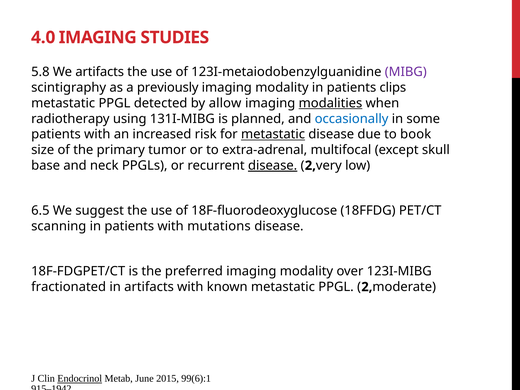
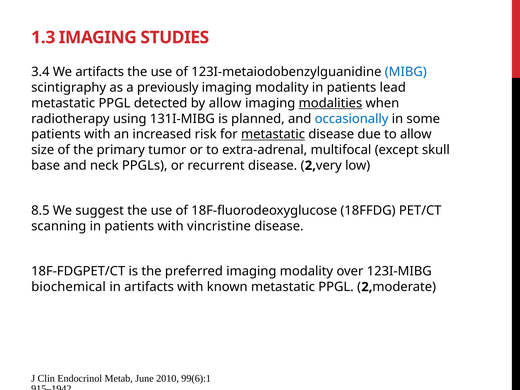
4.0: 4.0 -> 1.3
5.8: 5.8 -> 3.4
MIBG colour: purple -> blue
clips: clips -> lead
to book: book -> allow
disease at (273, 166) underline: present -> none
6.5: 6.5 -> 8.5
mutations: mutations -> vincristine
fractionated: fractionated -> biochemical
Endocrinol underline: present -> none
2015: 2015 -> 2010
